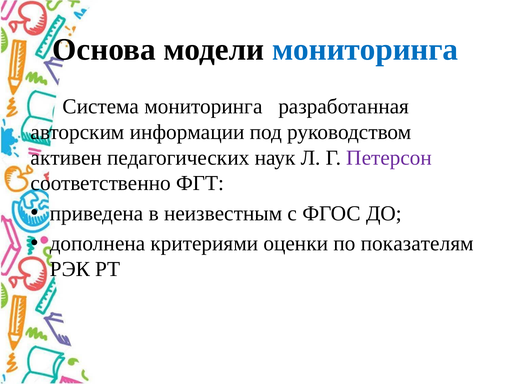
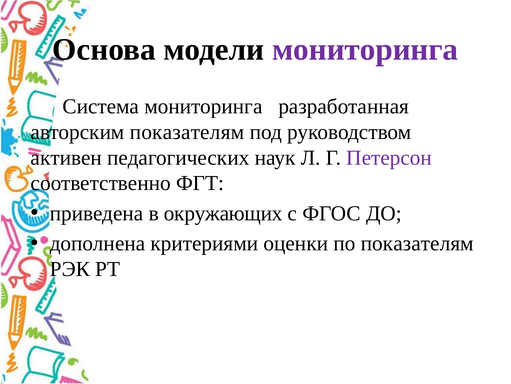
мониторинга at (365, 49) colour: blue -> purple
авторским информации: информации -> показателям
неизвестным: неизвестным -> окружающих
